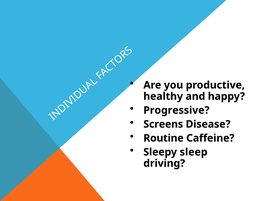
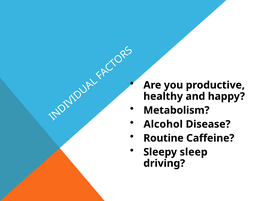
Progressive: Progressive -> Metabolism
Screens: Screens -> Alcohol
